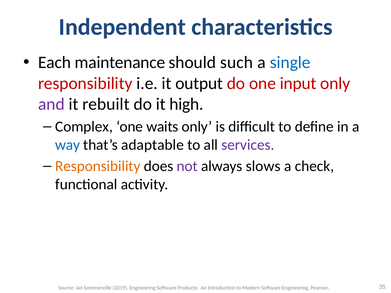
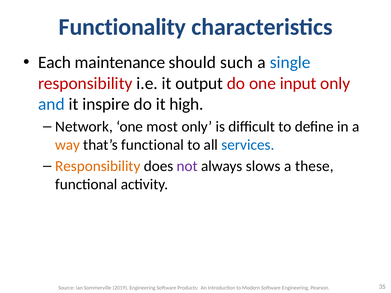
Independent: Independent -> Functionality
and colour: purple -> blue
rebuilt: rebuilt -> inspire
Complex: Complex -> Network
waits: waits -> most
way colour: blue -> orange
that’s adaptable: adaptable -> functional
services colour: purple -> blue
check: check -> these
